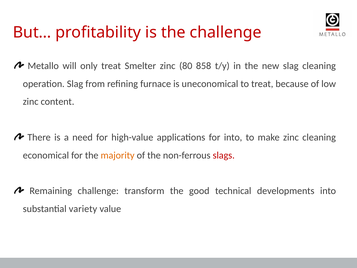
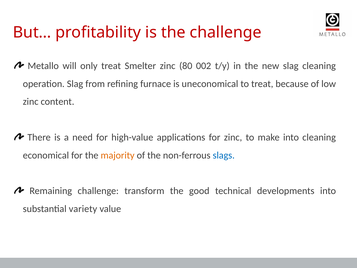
858: 858 -> 002
for into: into -> zinc
make zinc: zinc -> into
slags colour: red -> blue
